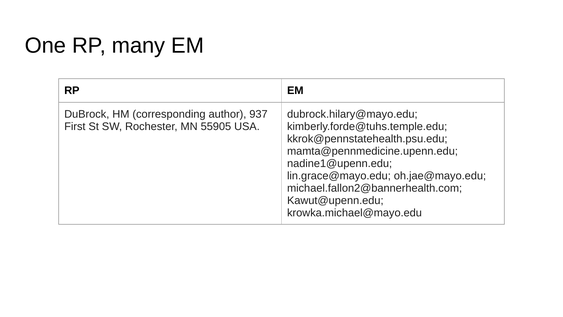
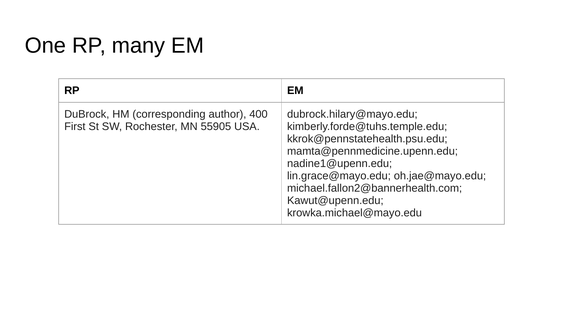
937: 937 -> 400
